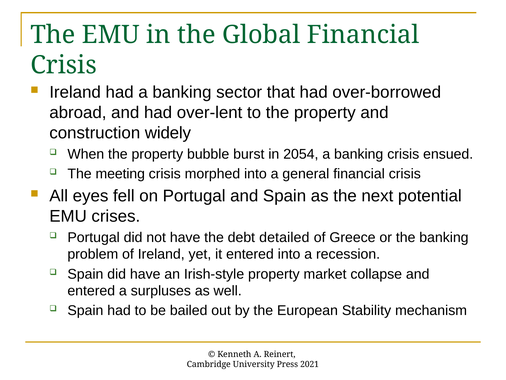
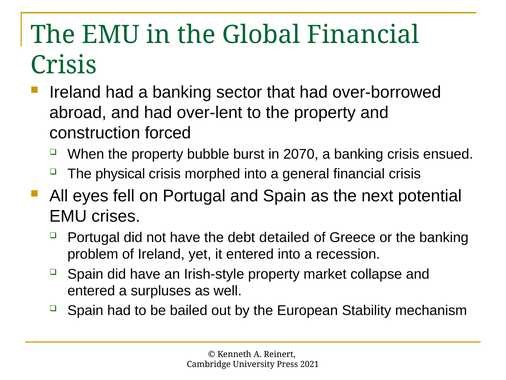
widely: widely -> forced
2054: 2054 -> 2070
meeting: meeting -> physical
